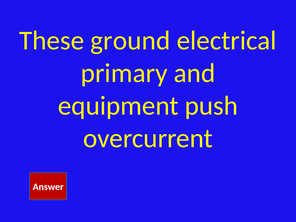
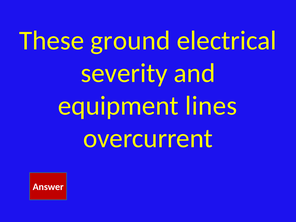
primary: primary -> severity
push: push -> lines
